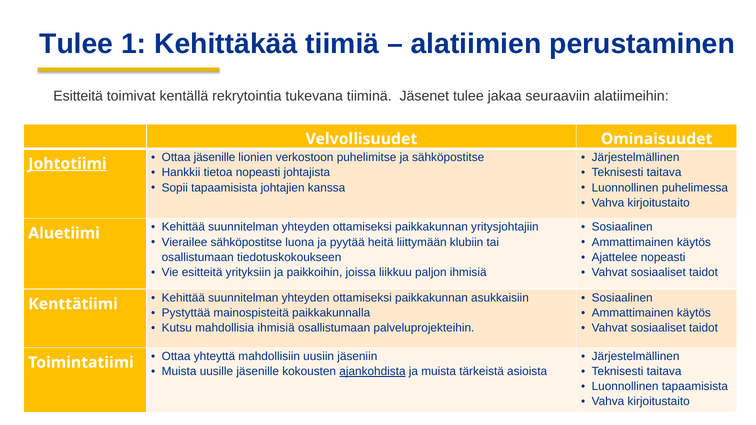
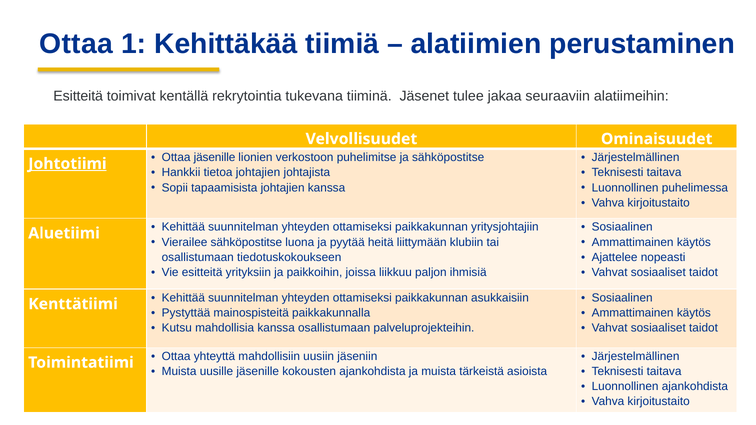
Tulee at (76, 44): Tulee -> Ottaa
tietoa nopeasti: nopeasti -> johtajien
mahdollisia ihmisiä: ihmisiä -> kanssa
ajankohdista at (372, 372) underline: present -> none
Luonnollinen tapaamisista: tapaamisista -> ajankohdista
